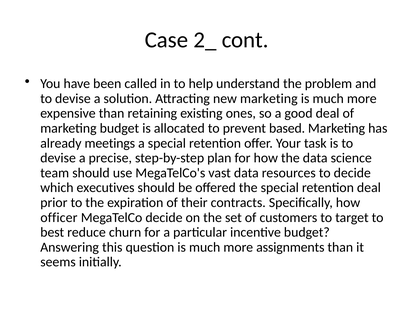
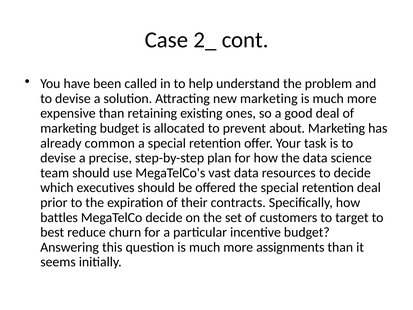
based: based -> about
meetings: meetings -> common
officer: officer -> battles
